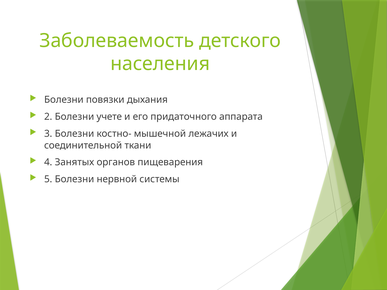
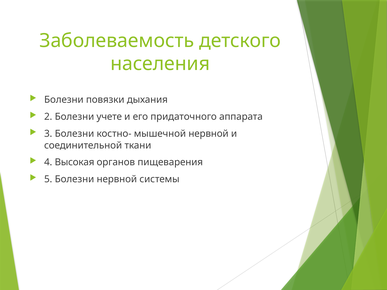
мышечной лежачих: лежачих -> нервной
Занятых: Занятых -> Высокая
